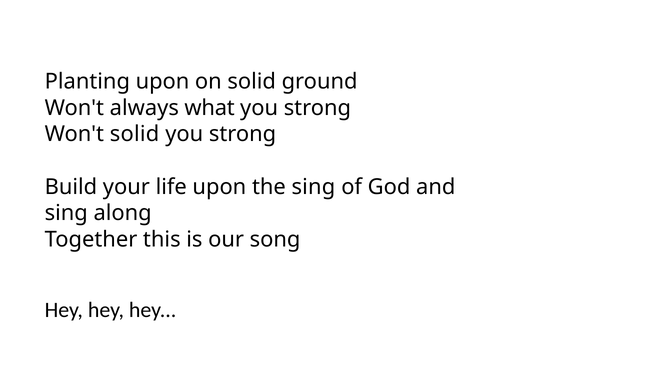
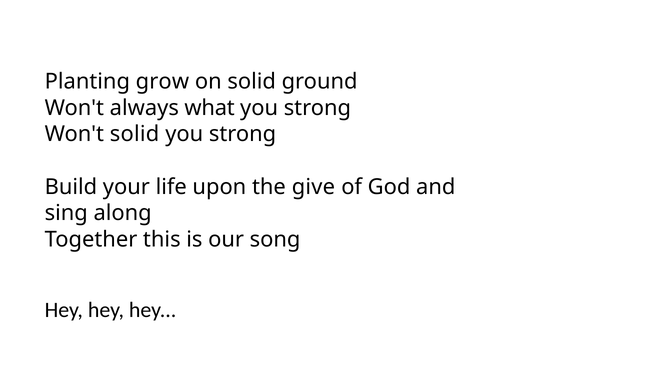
Planting upon: upon -> grow
the sing: sing -> give
